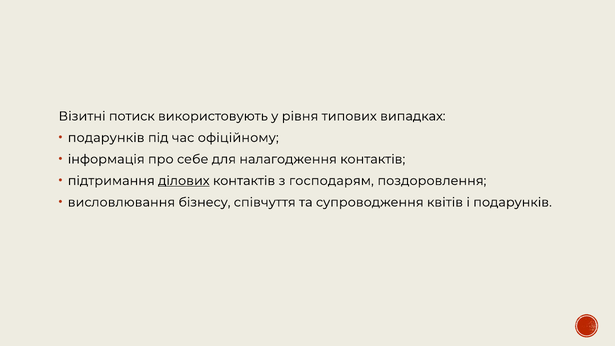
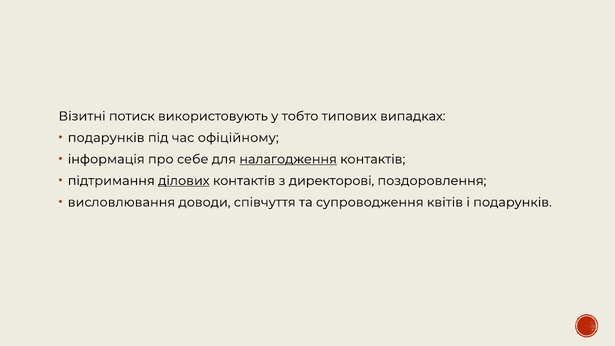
рівня: рівня -> тобто
налагодження underline: none -> present
господарям: господарям -> директорові
бізнесу: бізнесу -> доводи
